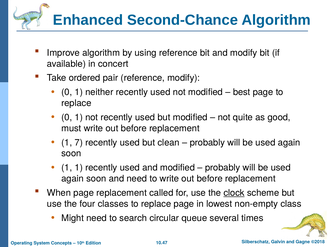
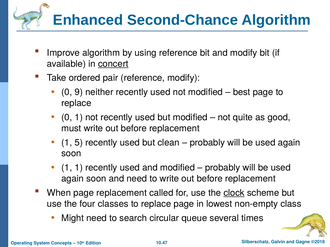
concert underline: none -> present
1 at (79, 92): 1 -> 9
7: 7 -> 5
